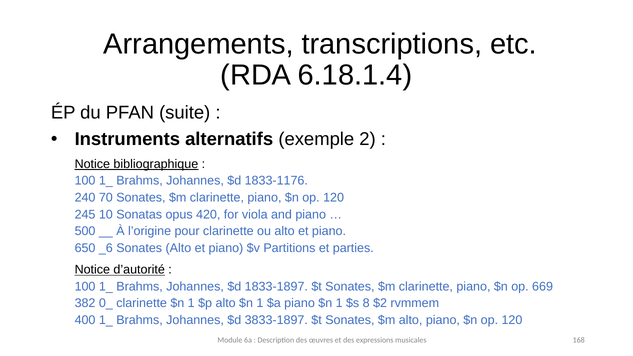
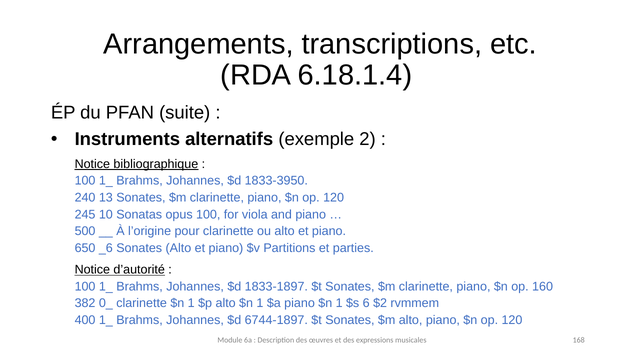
1833-1176: 1833-1176 -> 1833-3950
70: 70 -> 13
opus 420: 420 -> 100
669: 669 -> 160
8: 8 -> 6
3833-1897: 3833-1897 -> 6744-1897
